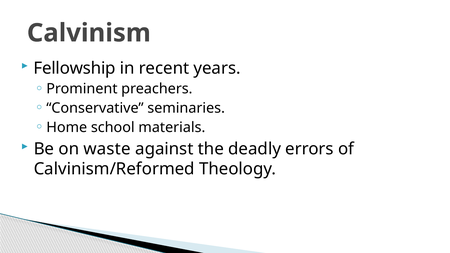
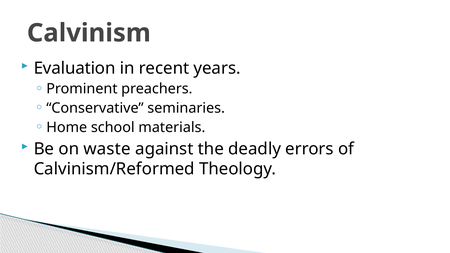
Fellowship: Fellowship -> Evaluation
